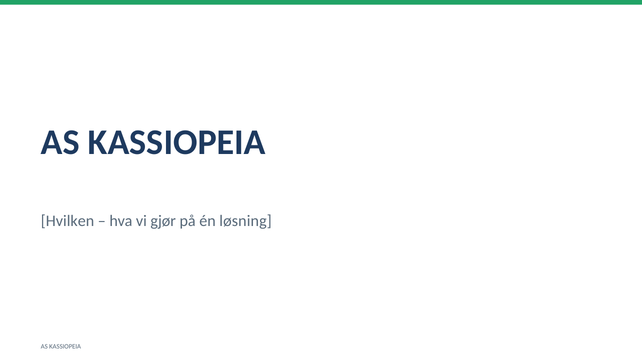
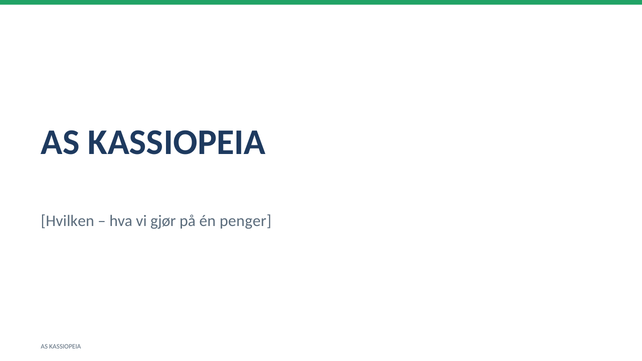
løsning: løsning -> penger
